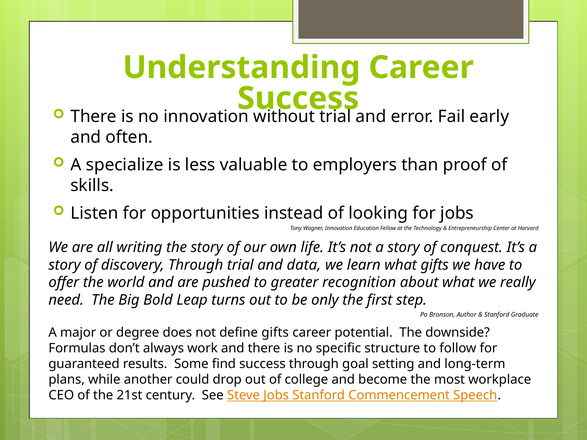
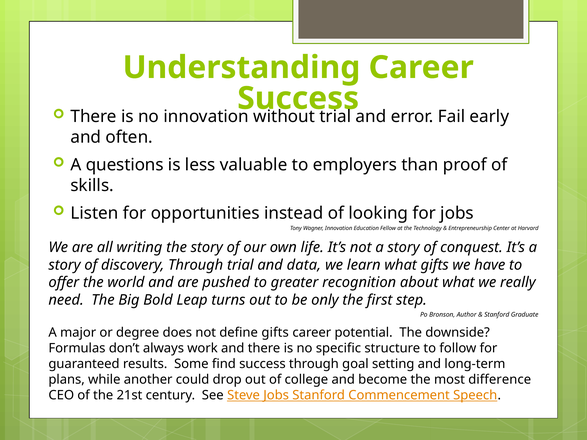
specialize: specialize -> questions
workplace: workplace -> difference
